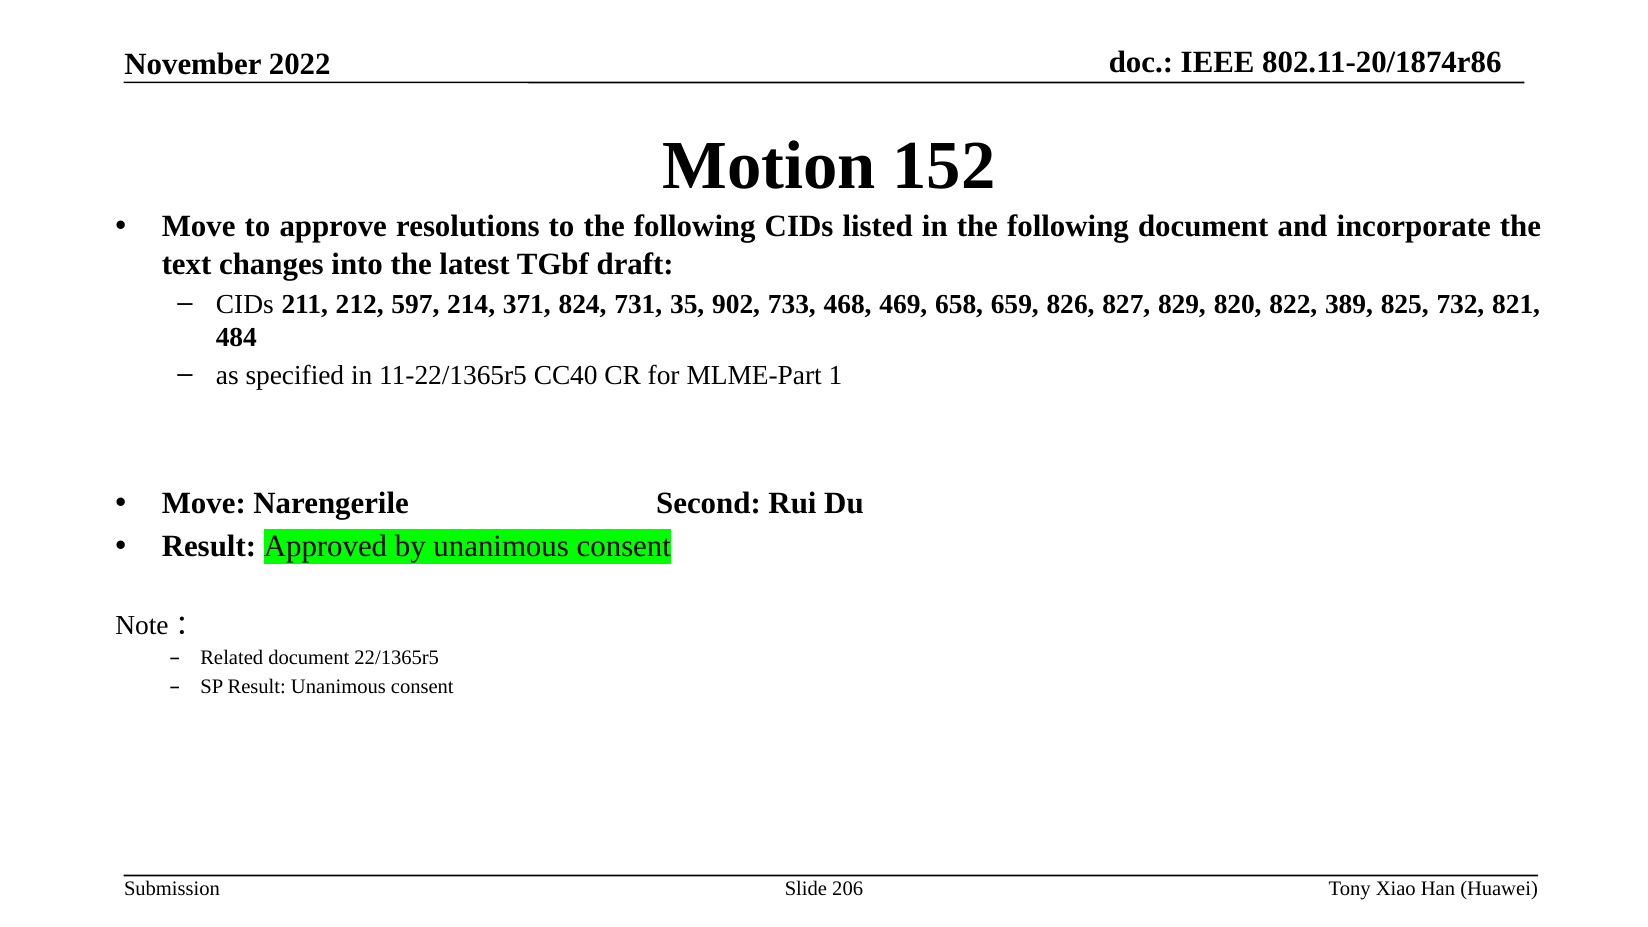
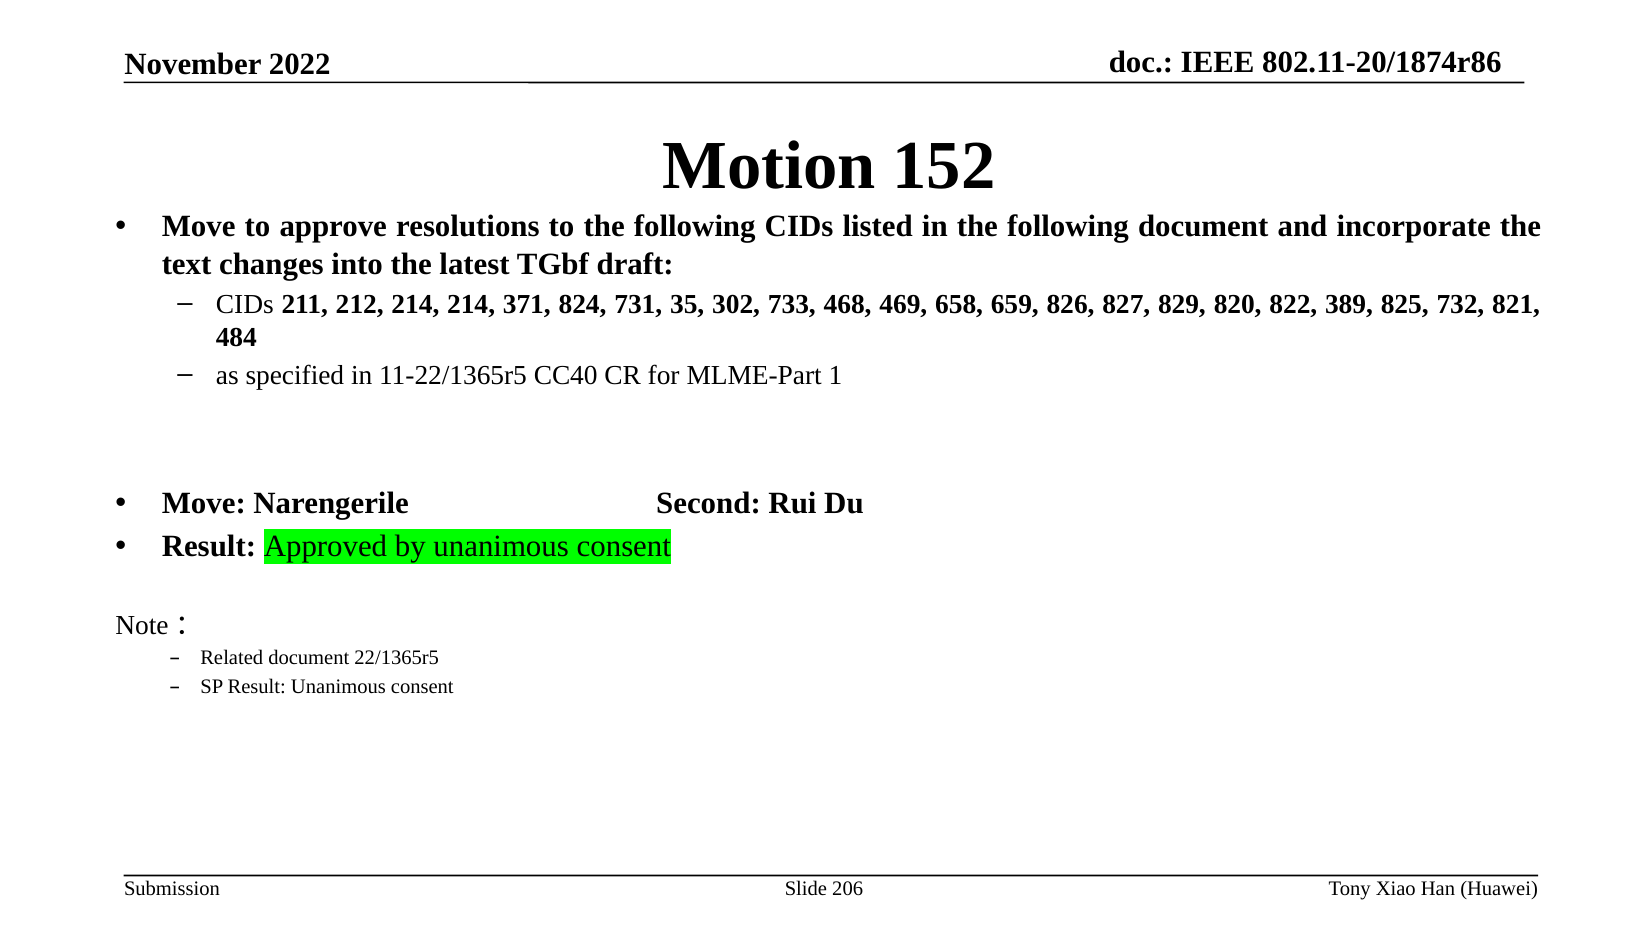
212 597: 597 -> 214
902: 902 -> 302
